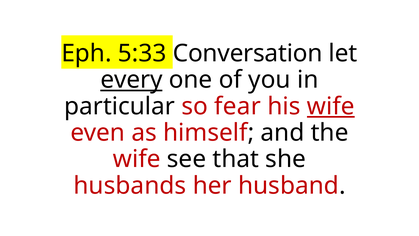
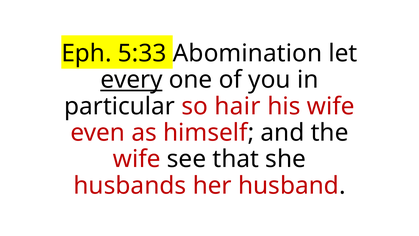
Conversation: Conversation -> Abomination
fear: fear -> hair
wife at (331, 106) underline: present -> none
